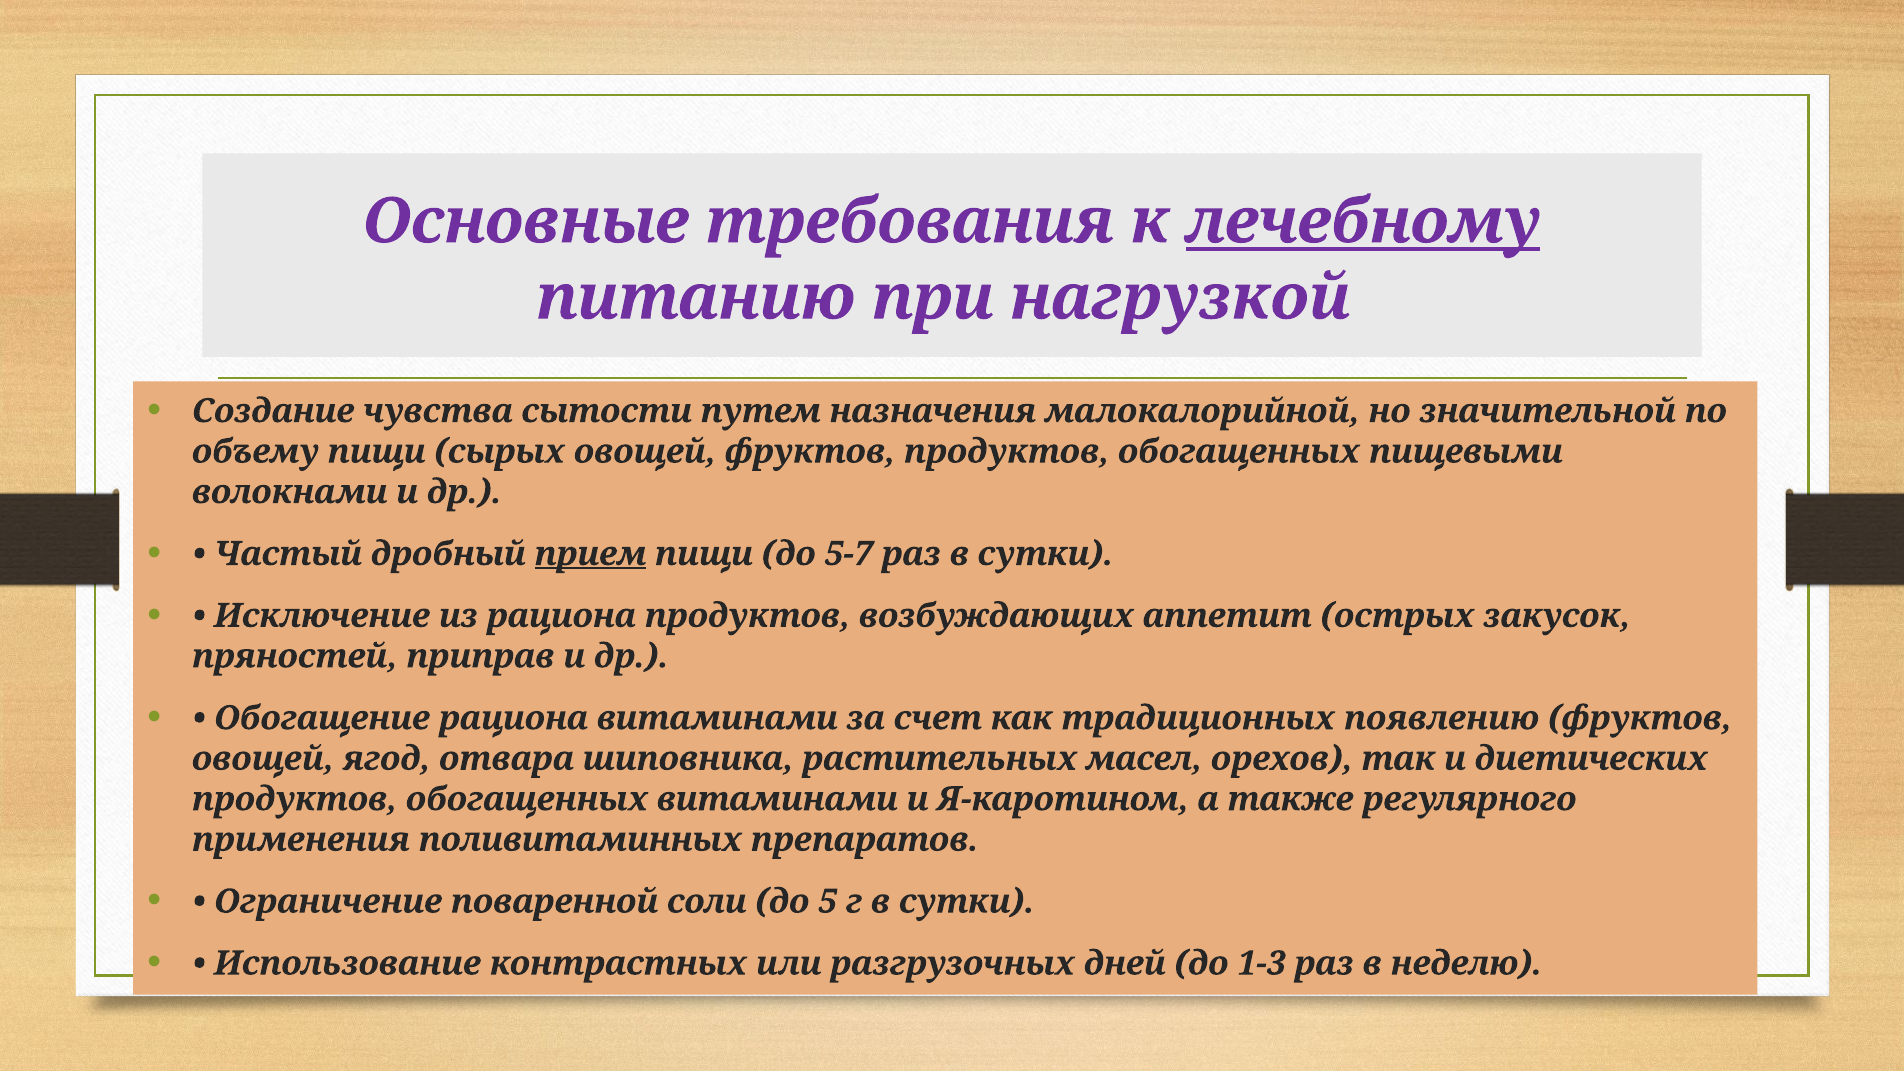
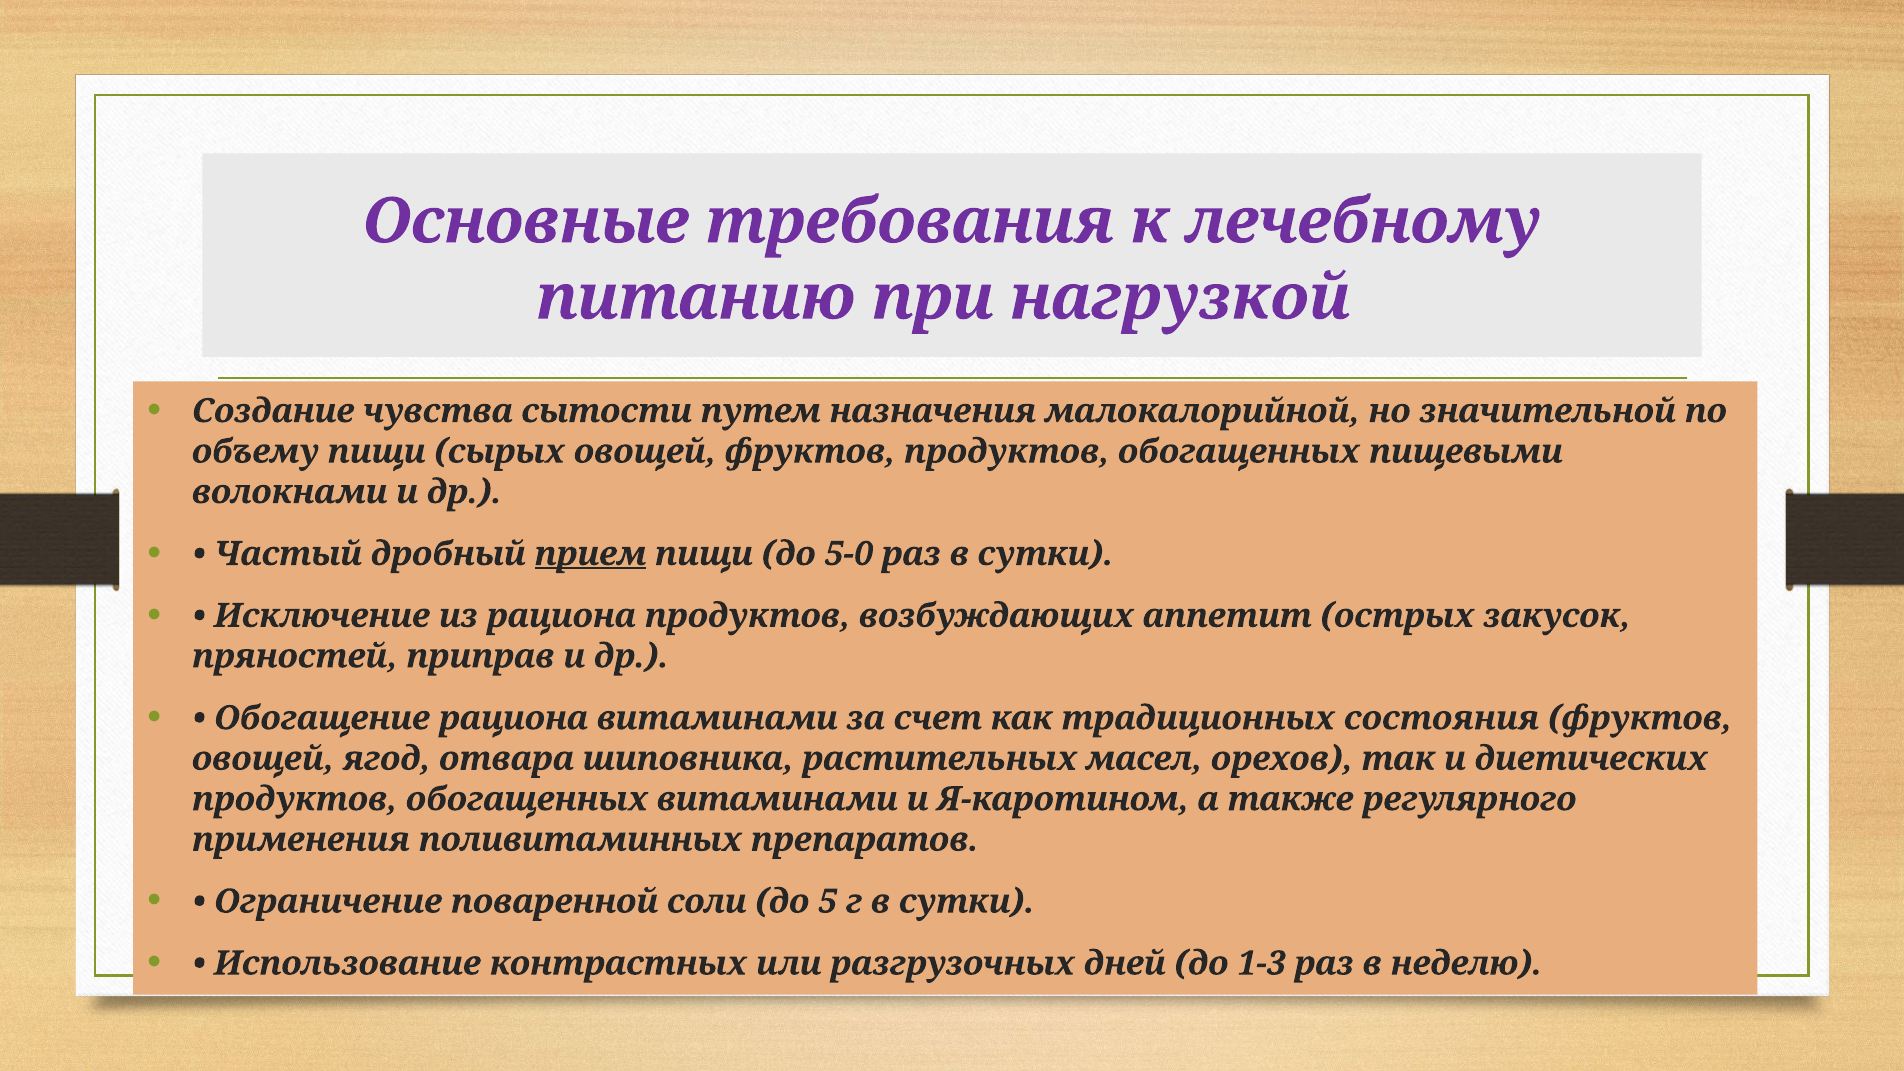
лечебному underline: present -> none
5-7: 5-7 -> 5-0
появлению: появлению -> состояния
